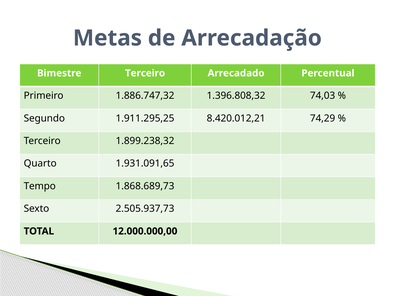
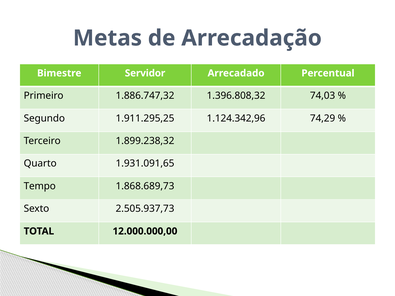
Bimestre Terceiro: Terceiro -> Servidor
8.420.012,21: 8.420.012,21 -> 1.124.342,96
